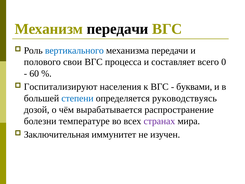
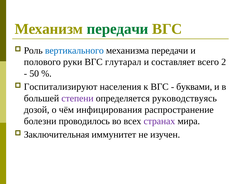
передачи at (118, 29) colour: black -> green
свои: свои -> руки
процесса: процесса -> глутарал
0: 0 -> 2
60: 60 -> 50
степени colour: blue -> purple
вырабатывается: вырабатывается -> инфицирования
температуре: температуре -> проводилось
